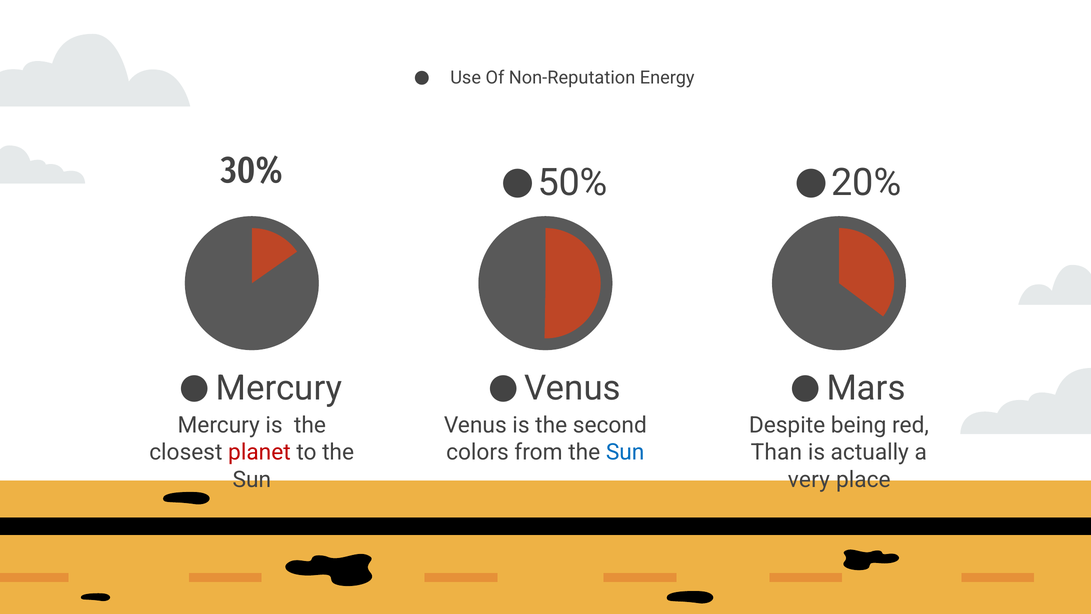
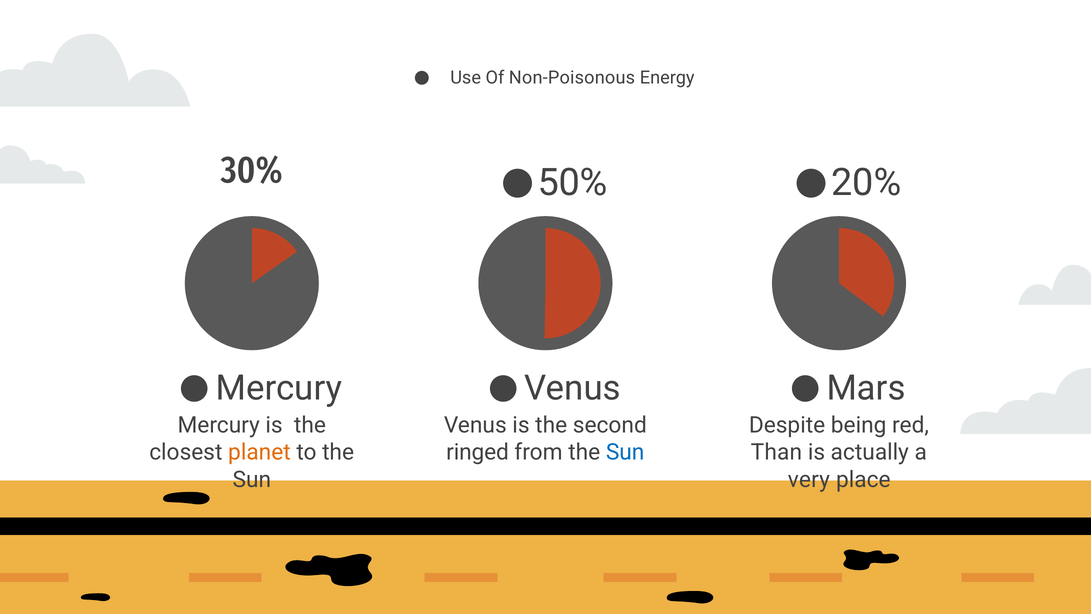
Non-Reputation: Non-Reputation -> Non-Poisonous
planet colour: red -> orange
colors: colors -> ringed
